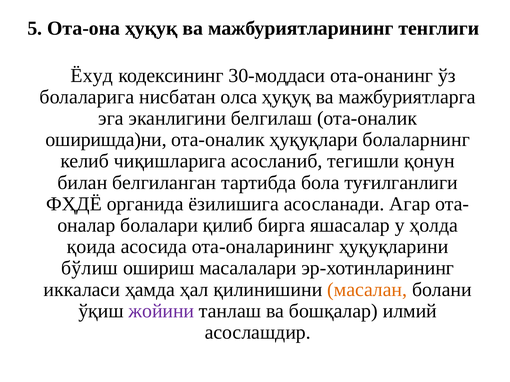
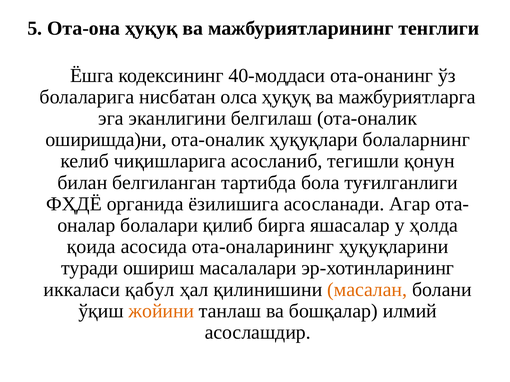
Ёхуд: Ёхуд -> Ёшга
30-моддаси: 30-моддаси -> 40-моддаси
бўлиш: бўлиш -> туради
ҳамда: ҳамда -> қабул
жойини colour: purple -> orange
